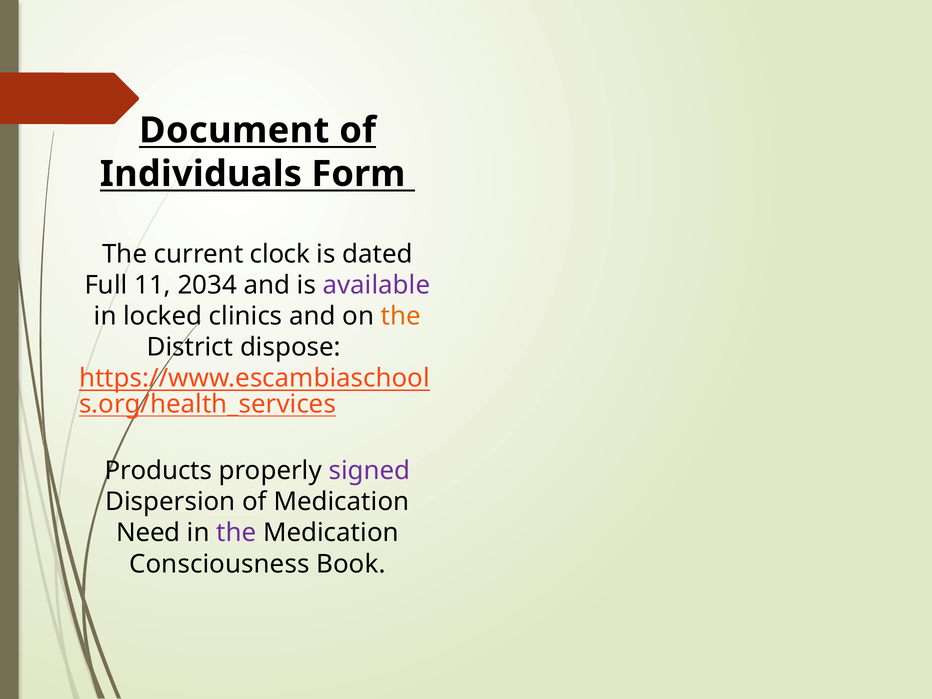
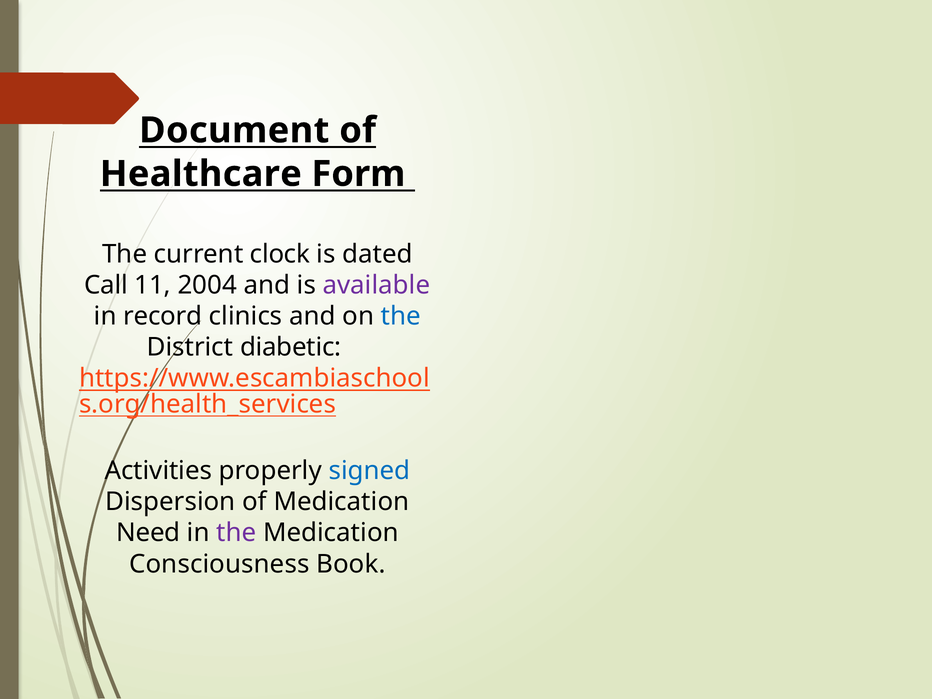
Individuals: Individuals -> Healthcare
Full: Full -> Call
2034: 2034 -> 2004
locked: locked -> record
the at (401, 316) colour: orange -> blue
dispose: dispose -> diabetic
Products: Products -> Activities
signed colour: purple -> blue
